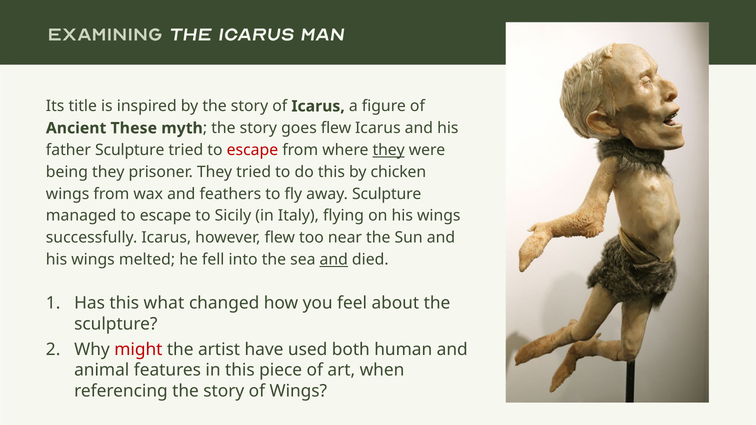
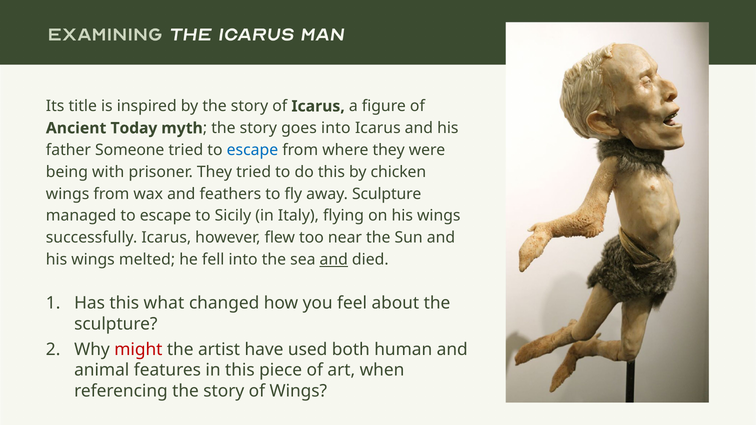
These: These -> Today
goes flew: flew -> into
father Sculpture: Sculpture -> Someone
escape at (252, 150) colour: red -> blue
they at (389, 150) underline: present -> none
being they: they -> with
